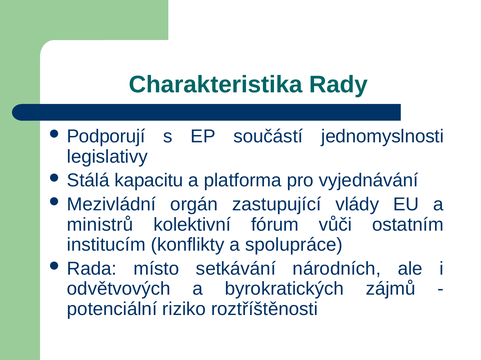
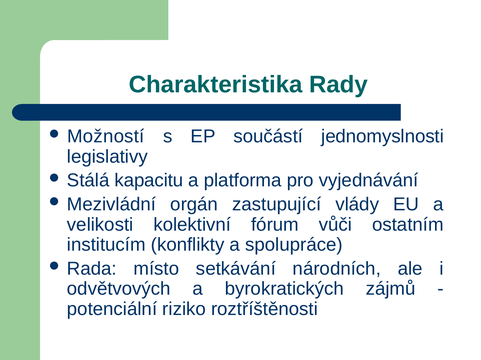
Podporují: Podporují -> Možností
ministrů: ministrů -> velikosti
